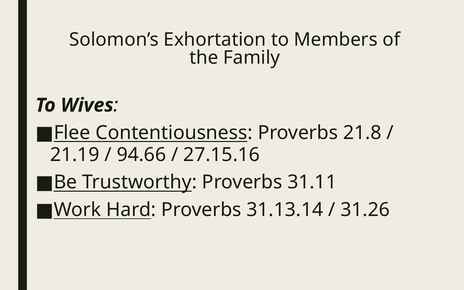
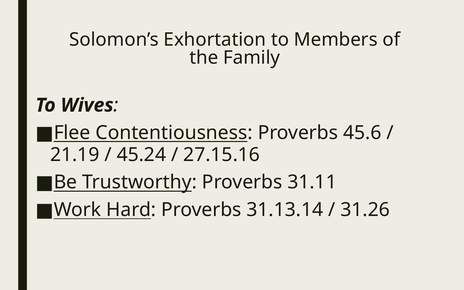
21.8: 21.8 -> 45.6
94.66: 94.66 -> 45.24
